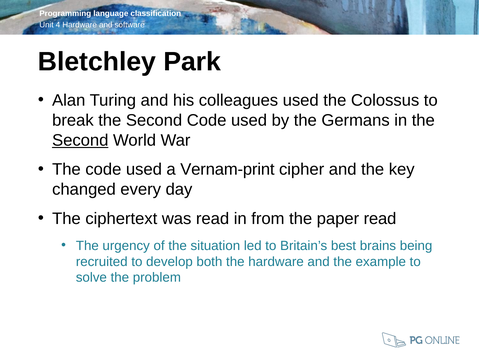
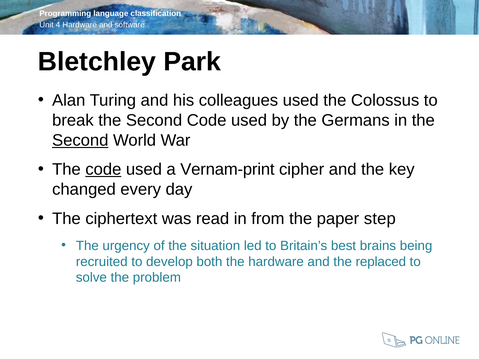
code at (103, 170) underline: none -> present
paper read: read -> step
example: example -> replaced
